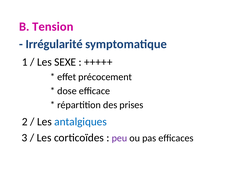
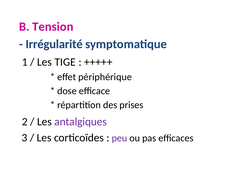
SEXE: SEXE -> TIGE
précocement: précocement -> périphérique
antalgiques colour: blue -> purple
